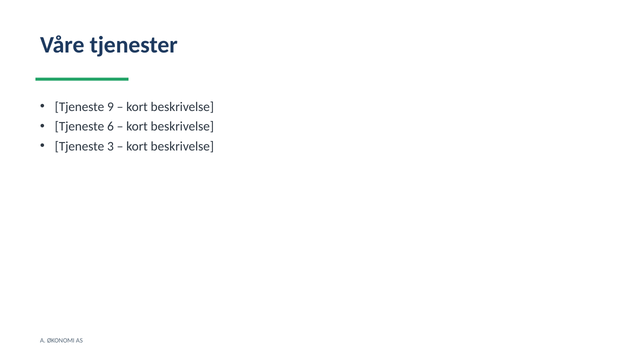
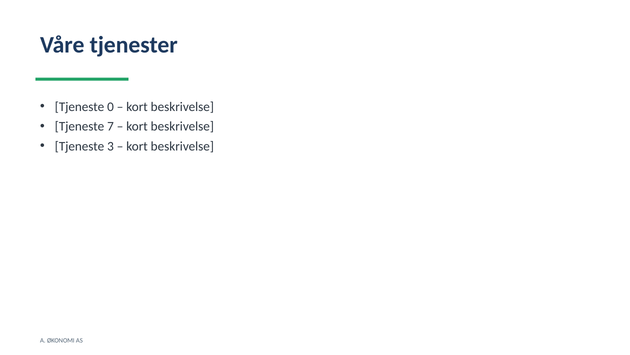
9: 9 -> 0
6: 6 -> 7
